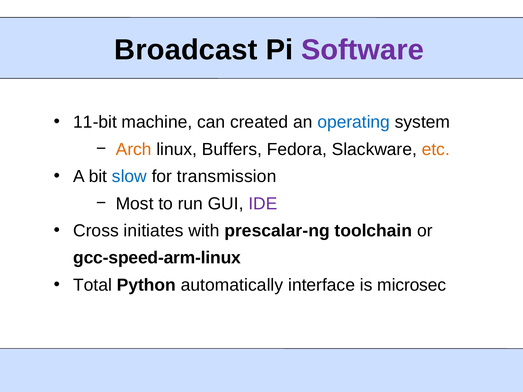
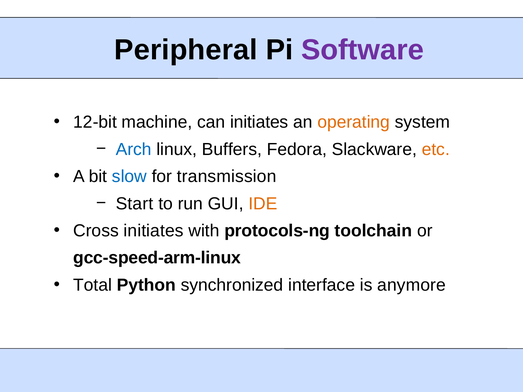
Broadcast: Broadcast -> Peripheral
11-bit: 11-bit -> 12-bit
can created: created -> initiates
operating colour: blue -> orange
Arch colour: orange -> blue
Most: Most -> Start
IDE colour: purple -> orange
prescalar-ng: prescalar-ng -> protocols-ng
automatically: automatically -> synchronized
microsec: microsec -> anymore
